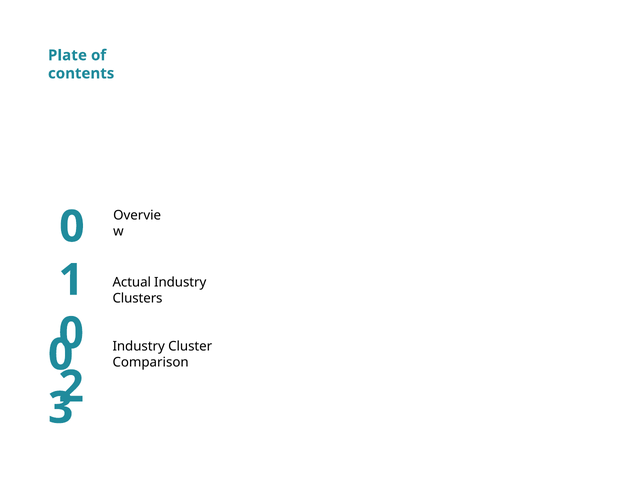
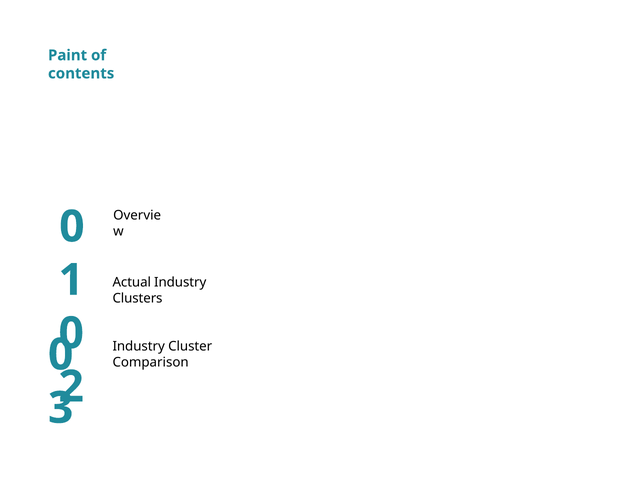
Plate: Plate -> Paint
